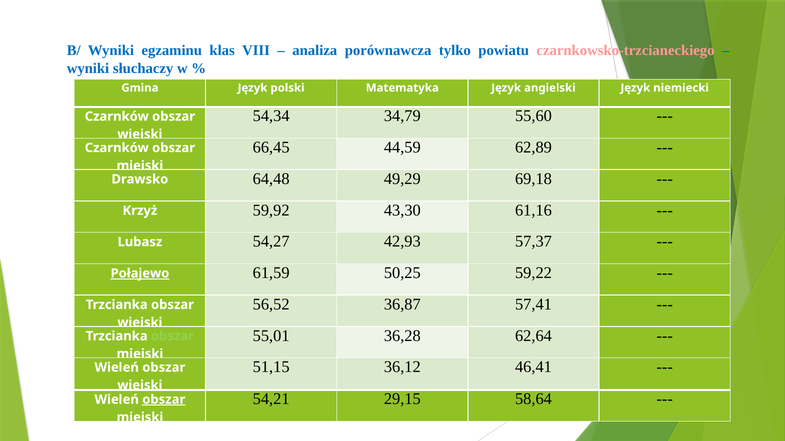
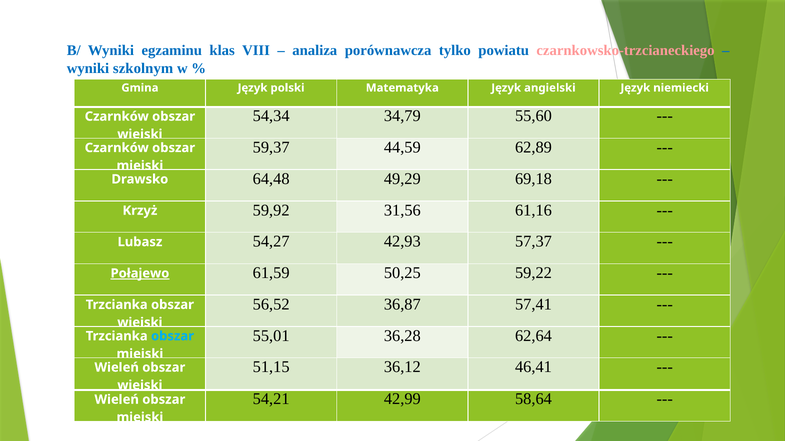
słuchaczy: słuchaczy -> szkolnym
66,45: 66,45 -> 59,37
43,30: 43,30 -> 31,56
obszar at (173, 336) colour: light green -> light blue
29,15: 29,15 -> 42,99
obszar at (164, 400) underline: present -> none
